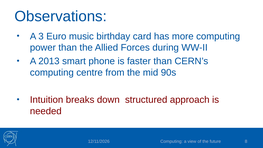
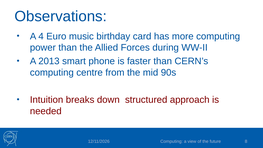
3: 3 -> 4
